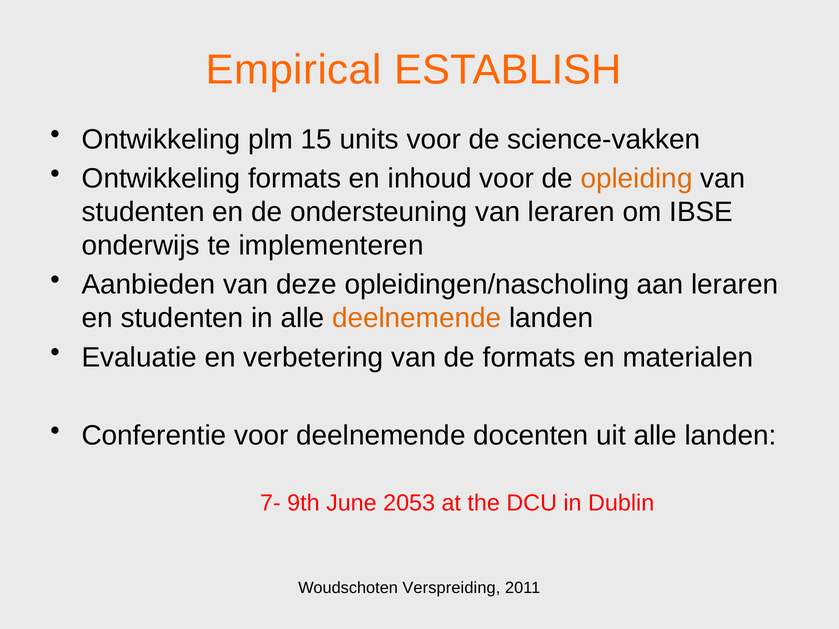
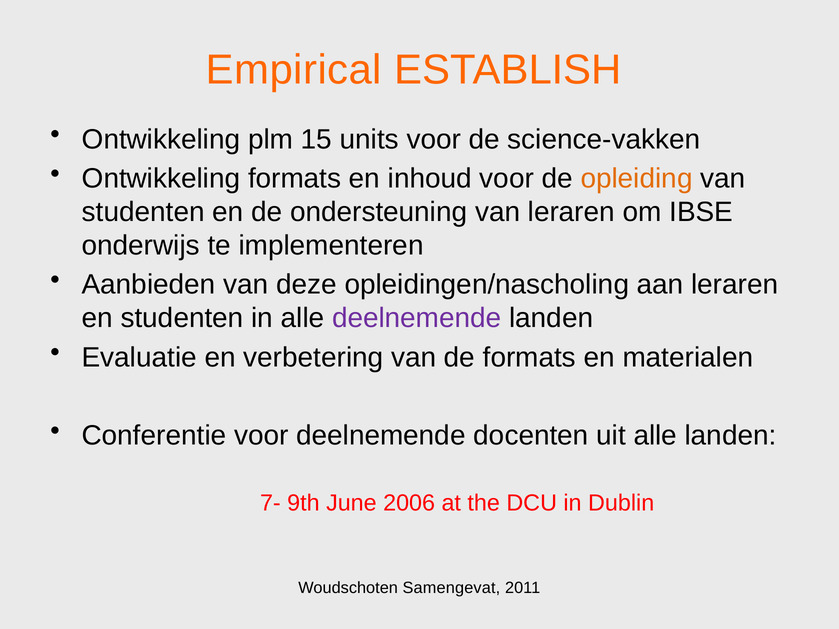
deelnemende at (417, 318) colour: orange -> purple
2053: 2053 -> 2006
Verspreiding: Verspreiding -> Samengevat
